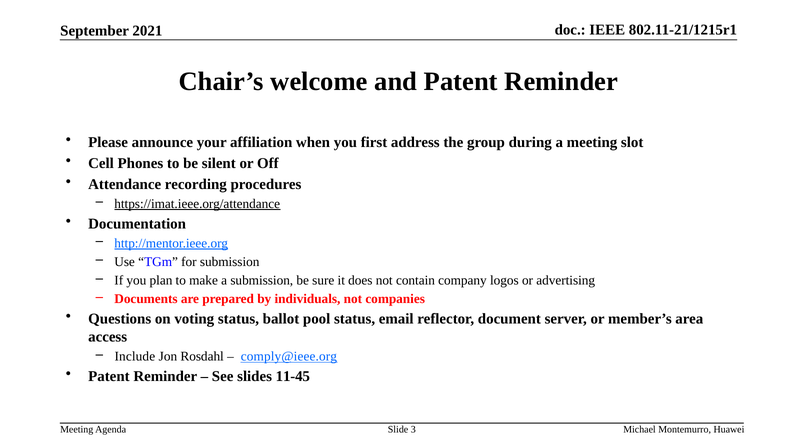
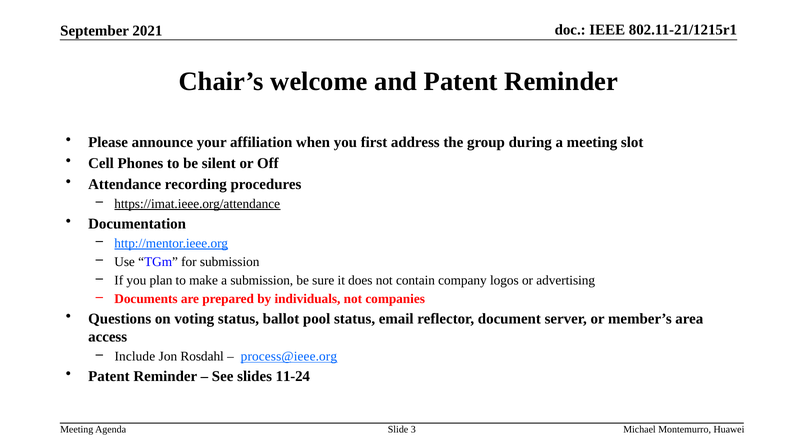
comply@ieee.org: comply@ieee.org -> process@ieee.org
11-45: 11-45 -> 11-24
